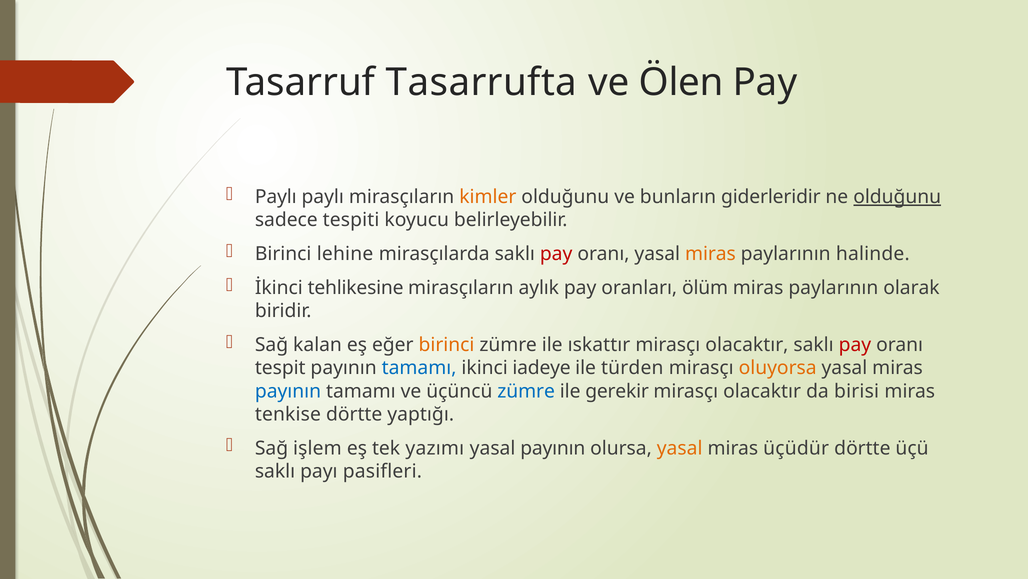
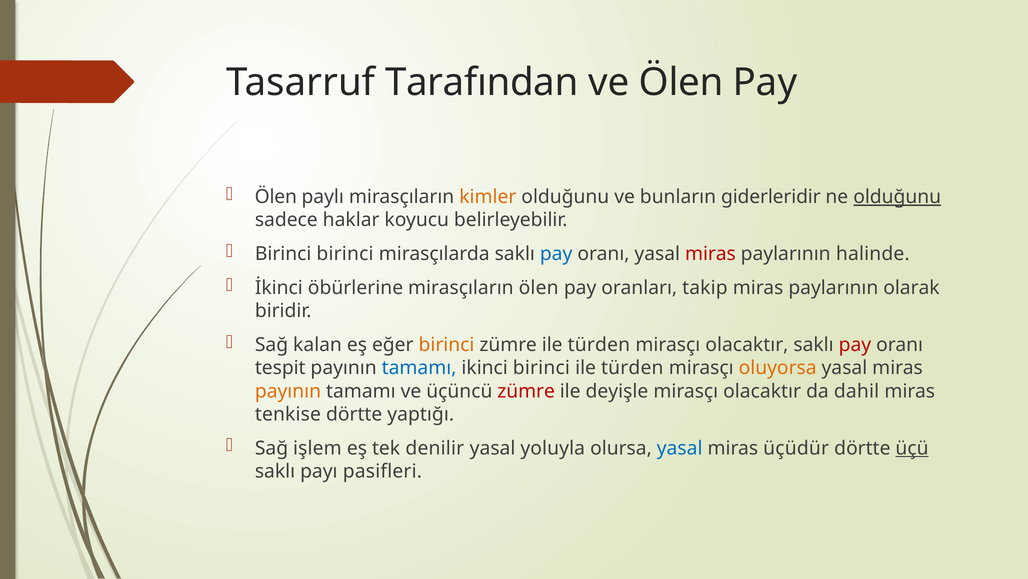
Tasarrufta: Tasarrufta -> Tarafından
Paylı at (276, 197): Paylı -> Ölen
tespiti: tespiti -> haklar
Birinci lehine: lehine -> birinci
pay at (556, 254) colour: red -> blue
miras at (710, 254) colour: orange -> red
tehlikesine: tehlikesine -> öbürlerine
mirasçıların aylık: aylık -> ölen
ölüm: ölüm -> takip
zümre ile ıskattır: ıskattır -> türden
ikinci iadeye: iadeye -> birinci
payının at (288, 391) colour: blue -> orange
zümre at (526, 391) colour: blue -> red
gerekir: gerekir -> deyişle
birisi: birisi -> dahil
yazımı: yazımı -> denilir
yasal payının: payının -> yoluyla
yasal at (680, 448) colour: orange -> blue
üçü underline: none -> present
